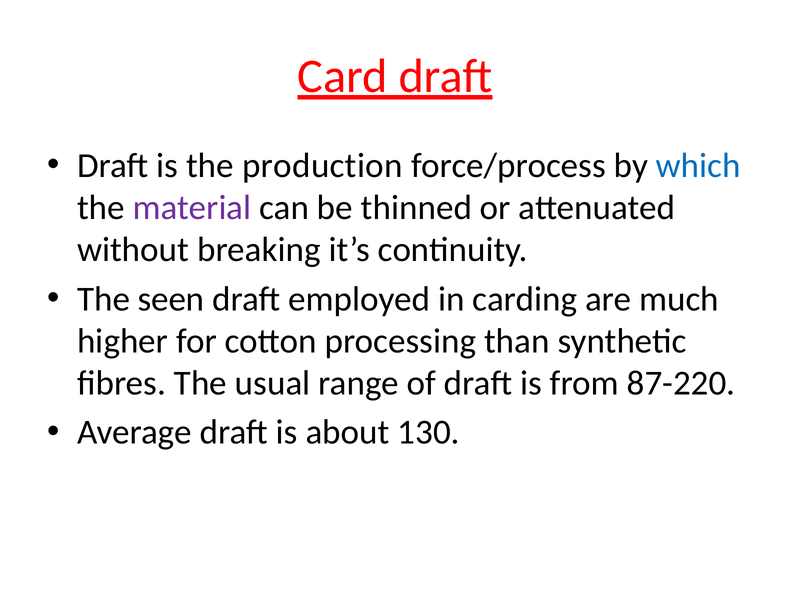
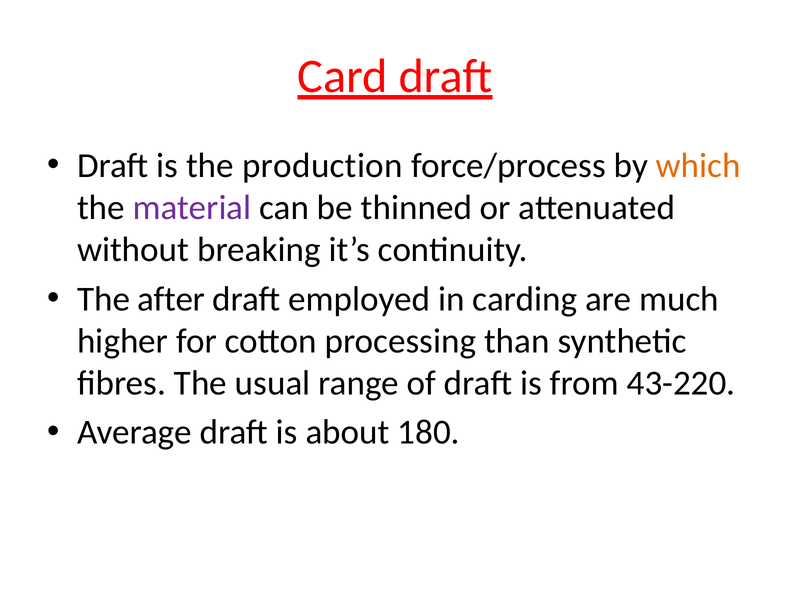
which colour: blue -> orange
seen: seen -> after
87-220: 87-220 -> 43-220
130: 130 -> 180
